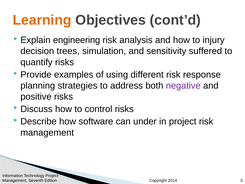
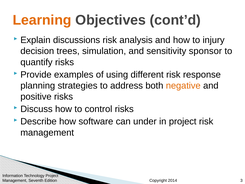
engineering: engineering -> discussions
suffered: suffered -> sponsor
negative colour: purple -> orange
